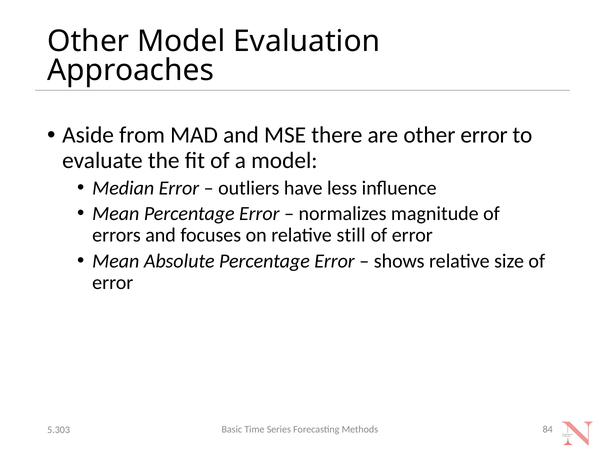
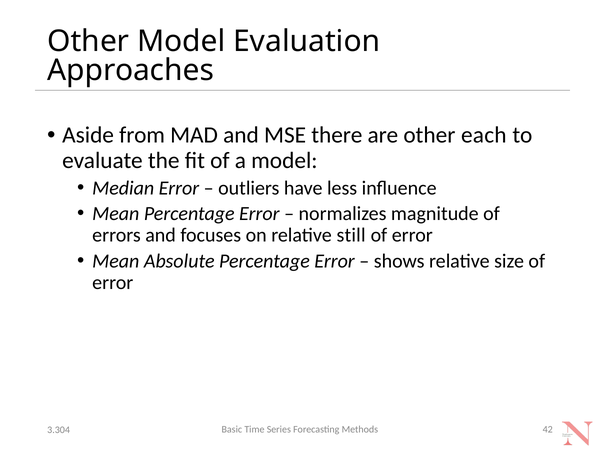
other error: error -> each
84: 84 -> 42
5.303: 5.303 -> 3.304
